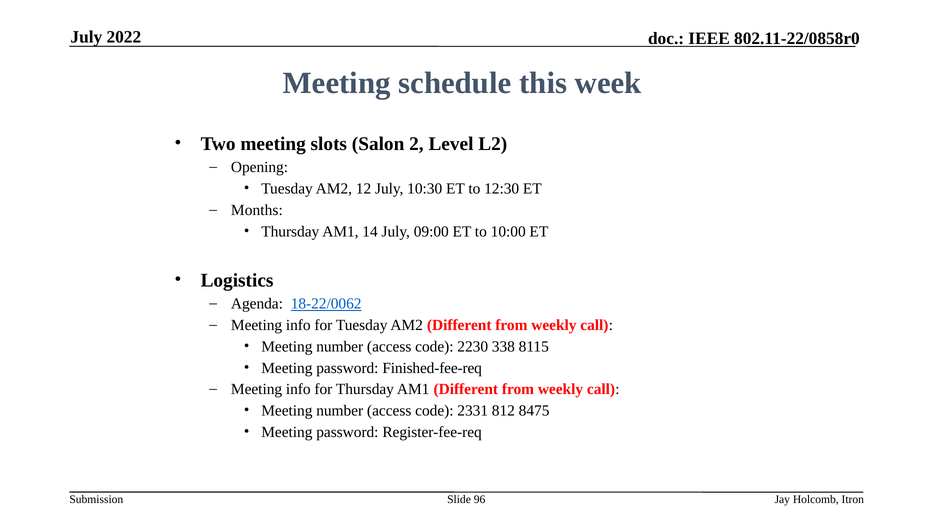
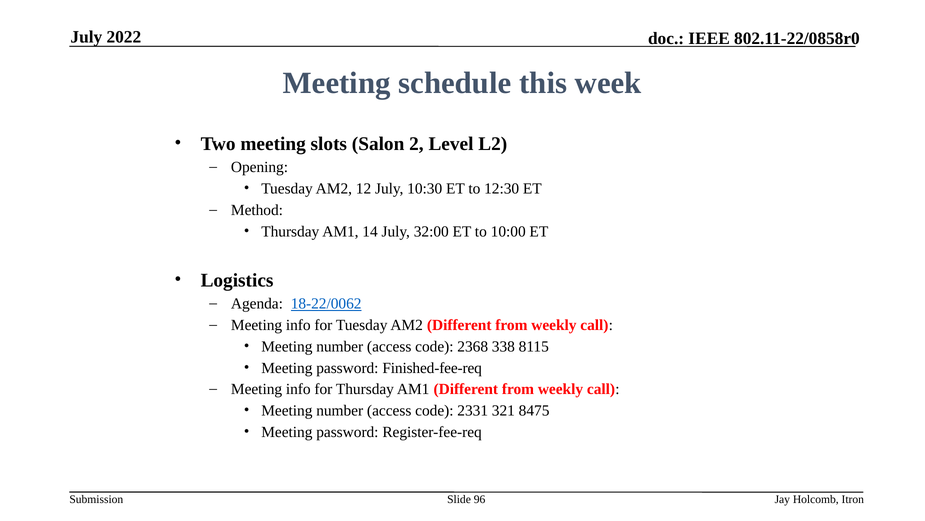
Months: Months -> Method
09:00: 09:00 -> 32:00
2230: 2230 -> 2368
812: 812 -> 321
